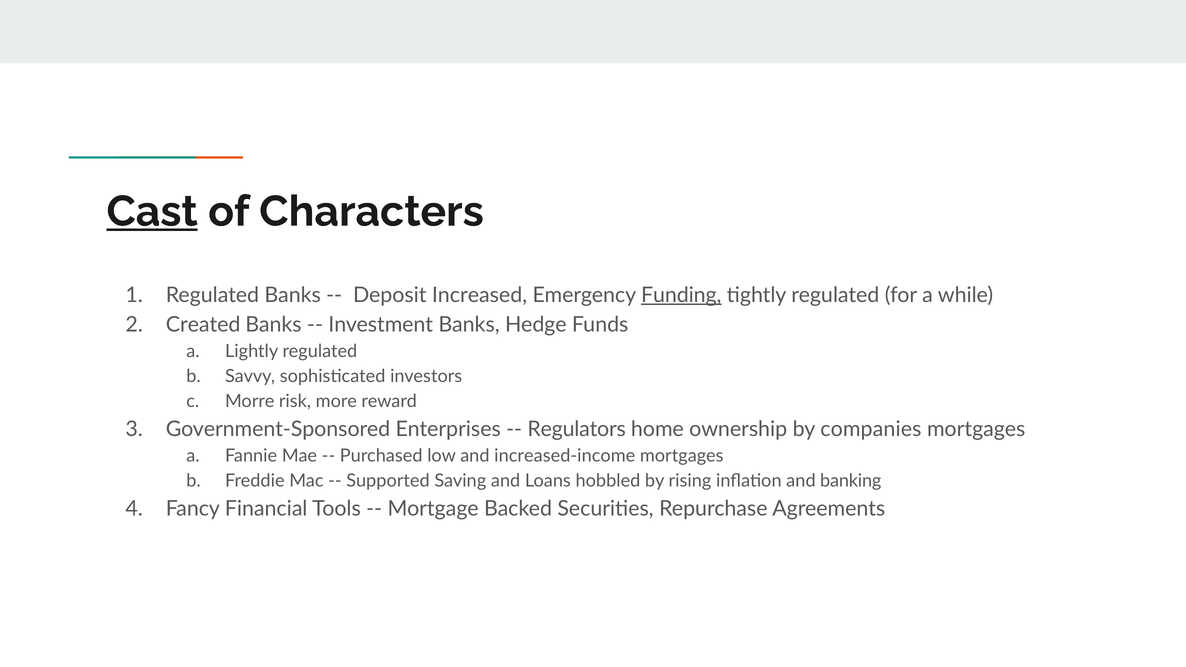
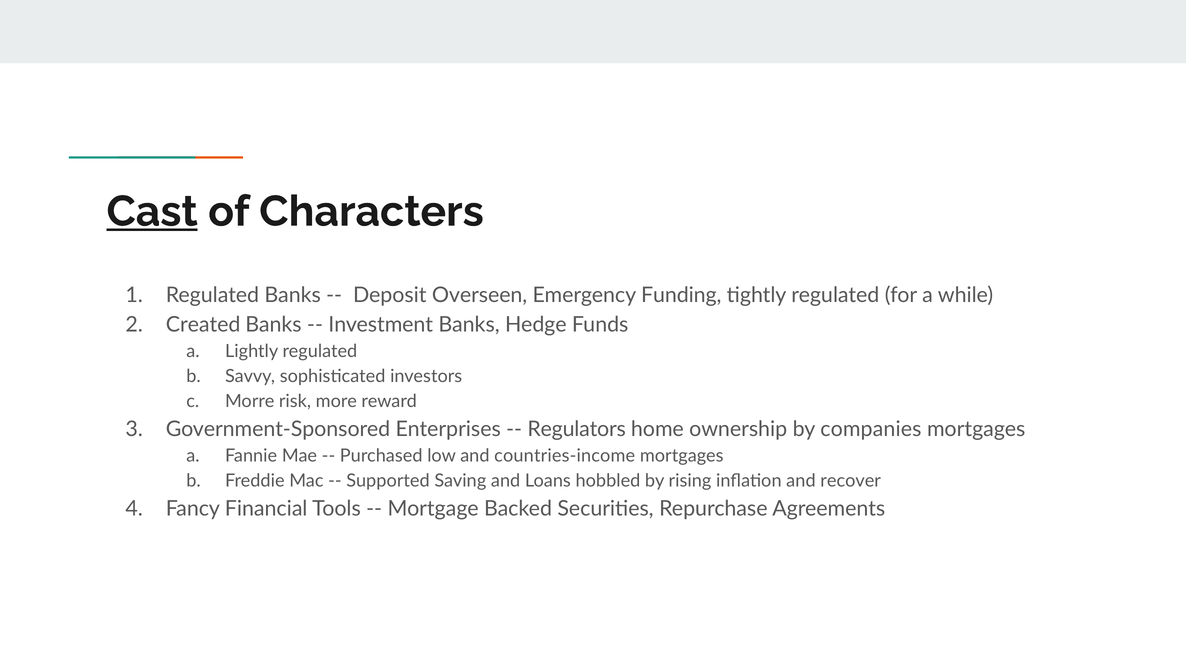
Increased: Increased -> Overseen
Funding underline: present -> none
increased-income: increased-income -> countries-income
banking: banking -> recover
